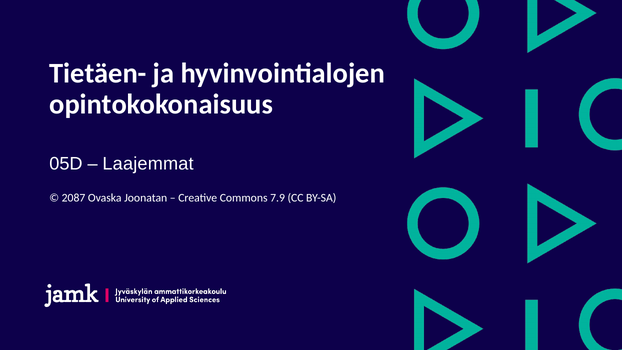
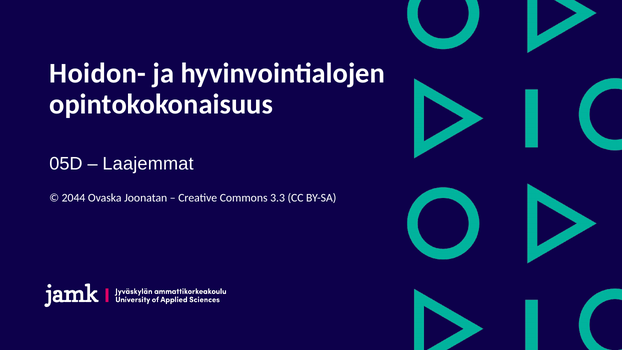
Tietäen-: Tietäen- -> Hoidon-
2087: 2087 -> 2044
7.9: 7.9 -> 3.3
